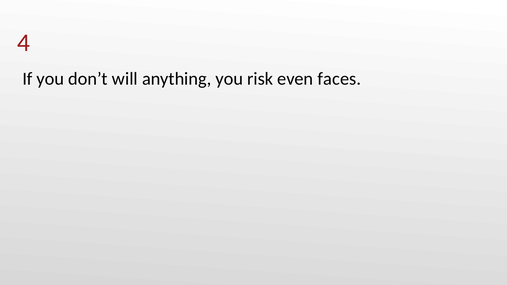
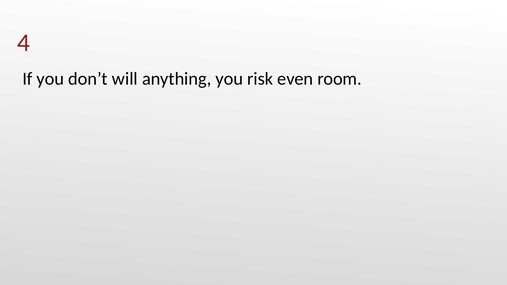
faces: faces -> room
